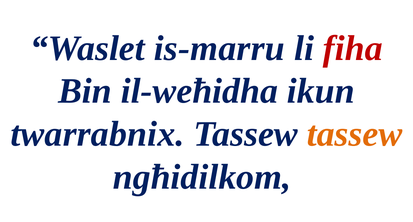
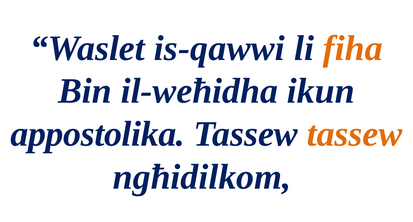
is-marru: is-marru -> is-qawwi
fiha colour: red -> orange
twarrabnix: twarrabnix -> appostolika
